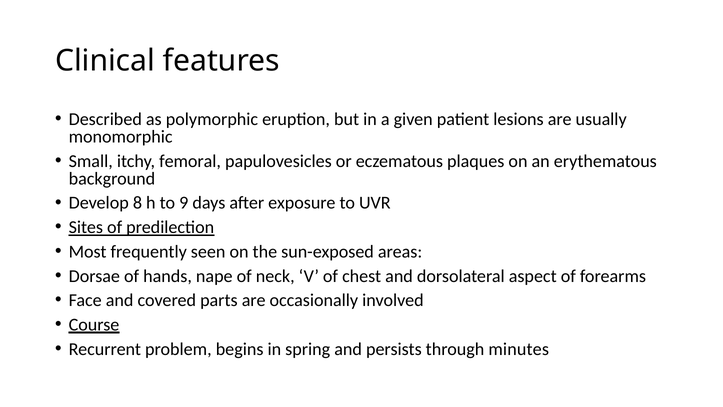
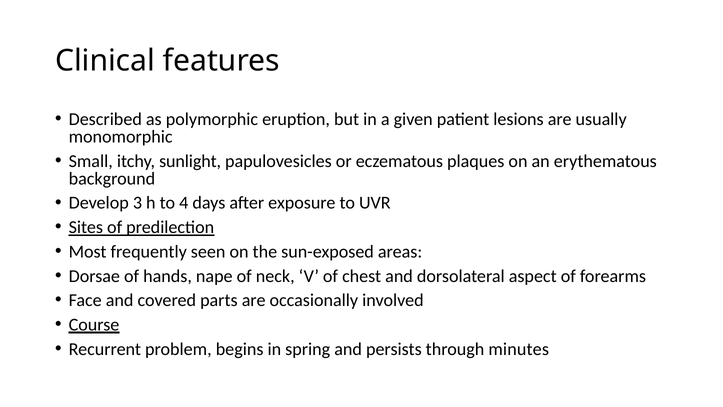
femoral: femoral -> sunlight
8: 8 -> 3
9: 9 -> 4
